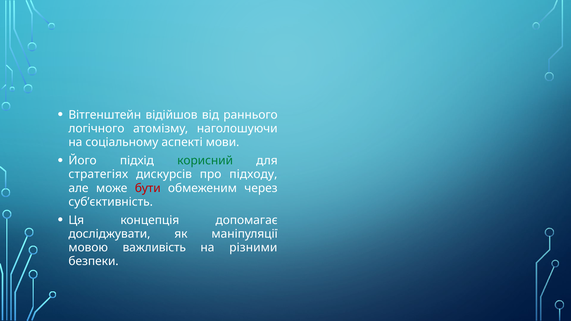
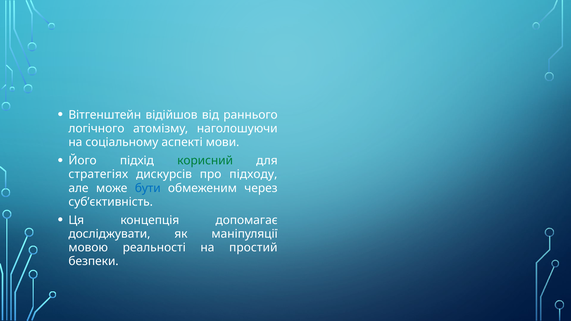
бути colour: red -> blue
важливість: важливість -> реальності
різними: різними -> простий
